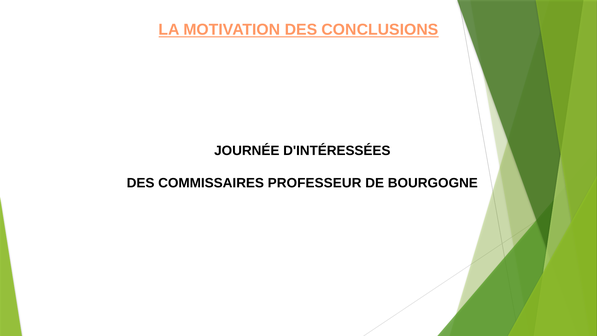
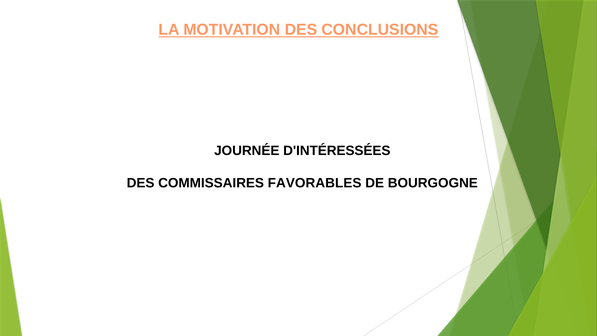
PROFESSEUR: PROFESSEUR -> FAVORABLES
